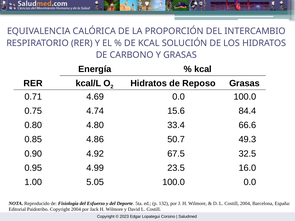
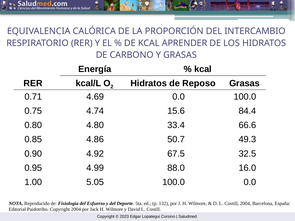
SOLUCIÓN: SOLUCIÓN -> APRENDER
23.5: 23.5 -> 88.0
